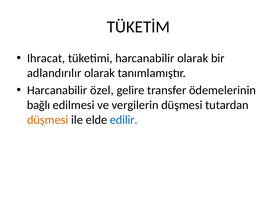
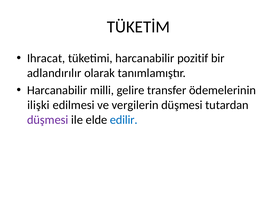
harcanabilir olarak: olarak -> pozitif
özel: özel -> milli
bağlı: bağlı -> ilişki
düşmesi at (48, 120) colour: orange -> purple
